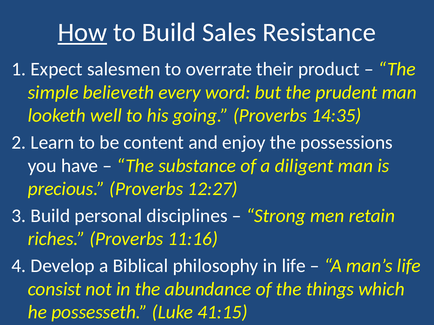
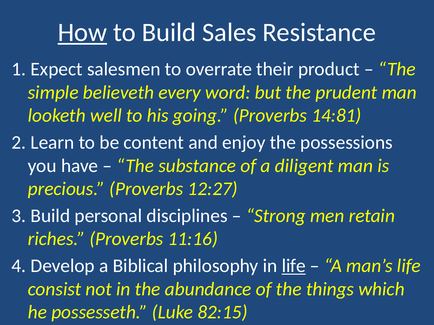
14:35: 14:35 -> 14:81
life at (294, 266) underline: none -> present
41:15: 41:15 -> 82:15
